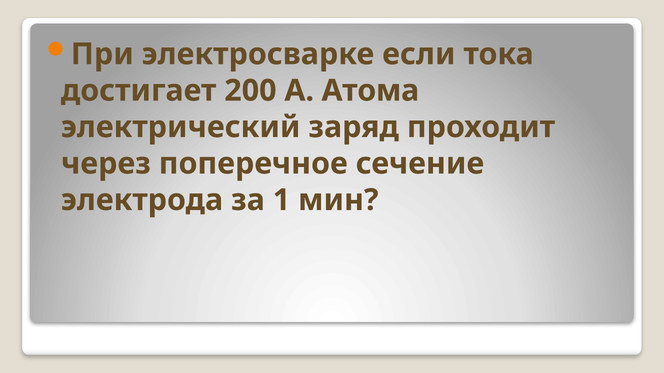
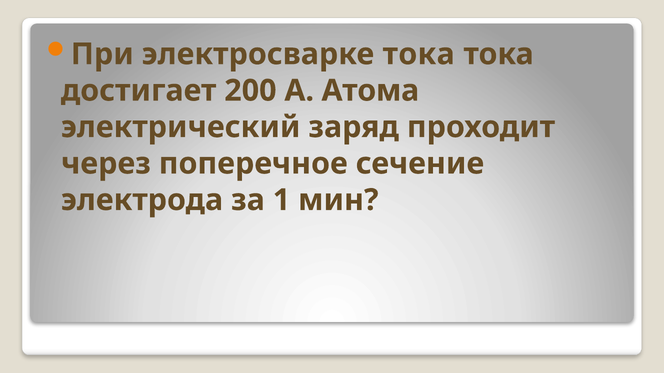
электросварке если: если -> тока
